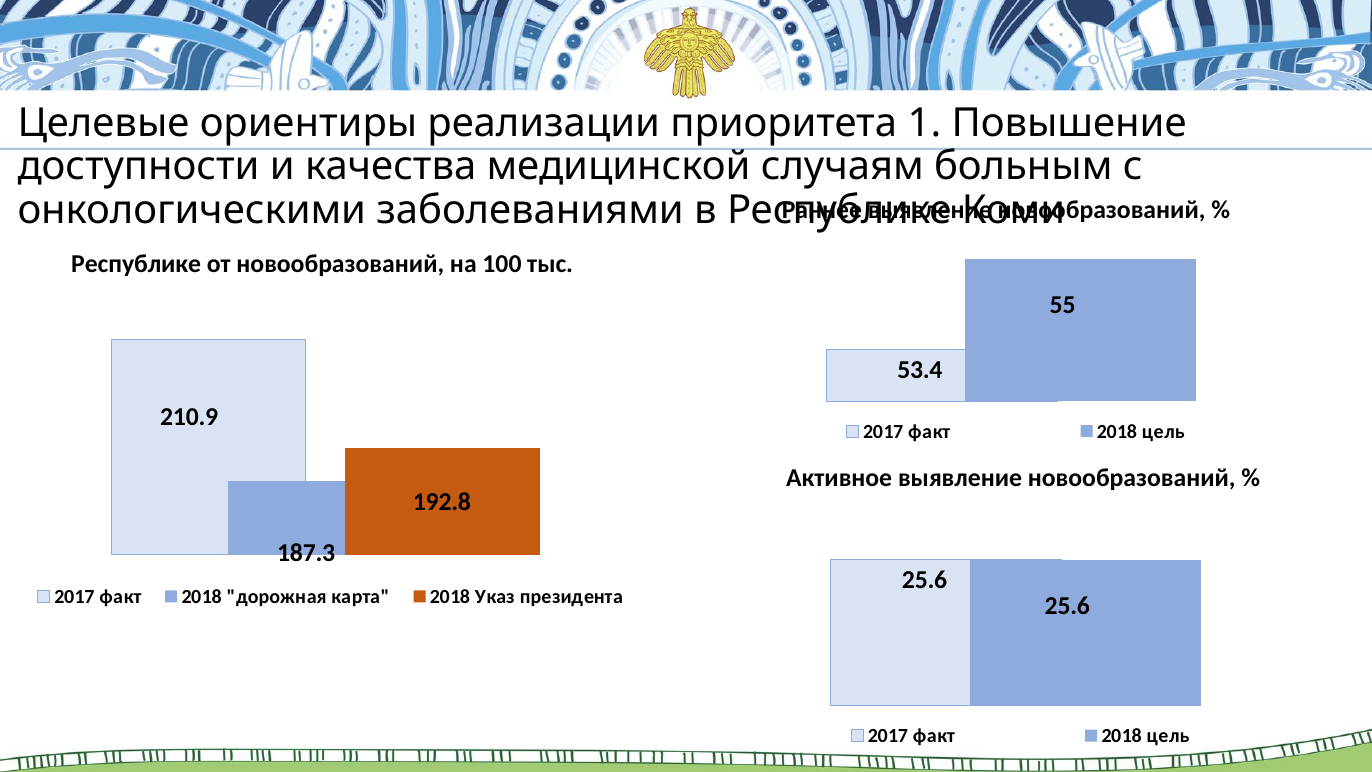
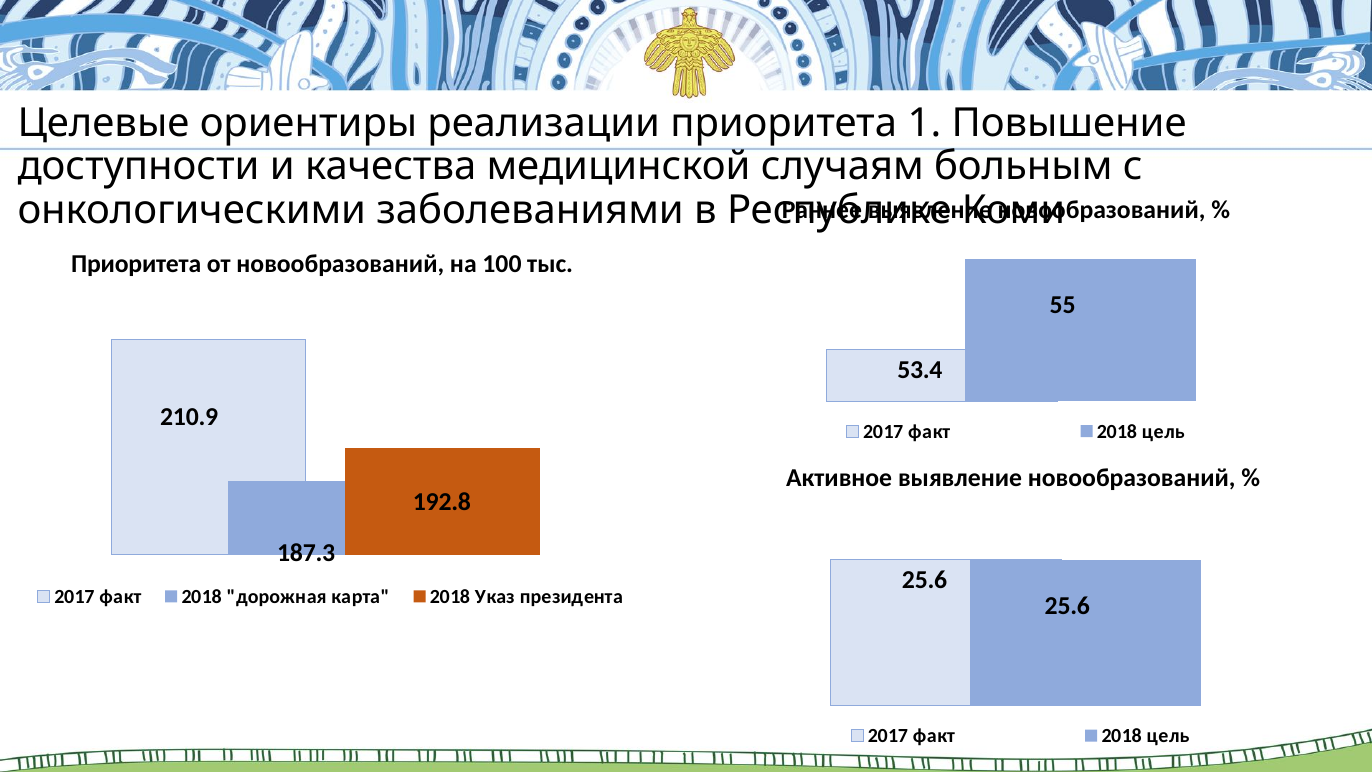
Республике at (136, 263): Республике -> Приоритета
